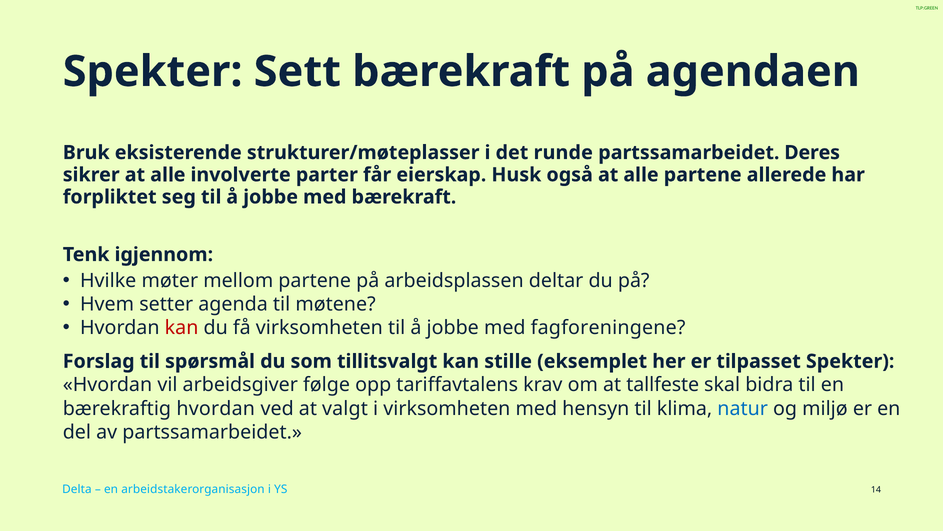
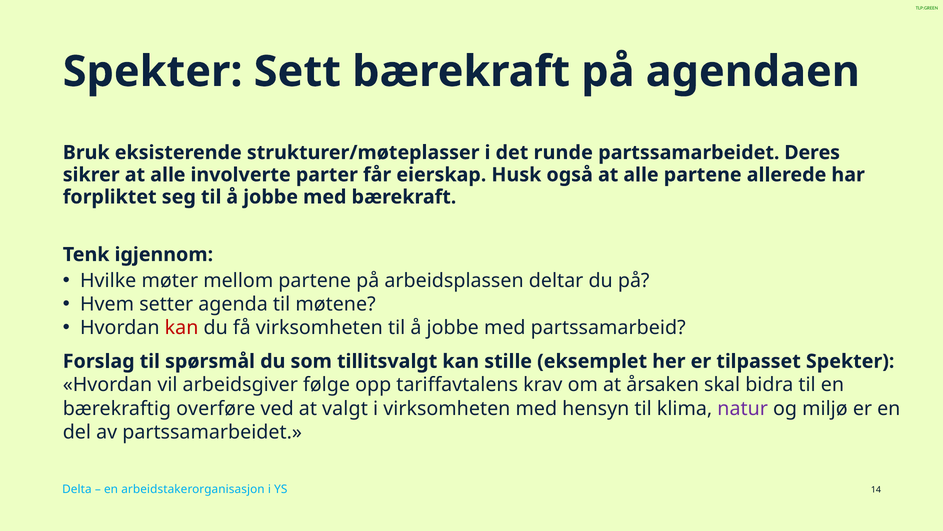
fagforeningene: fagforeningene -> partssamarbeid
tallfeste: tallfeste -> årsaken
bærekraftig hvordan: hvordan -> overføre
natur colour: blue -> purple
